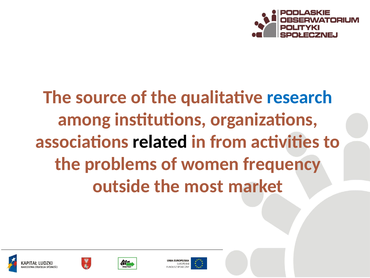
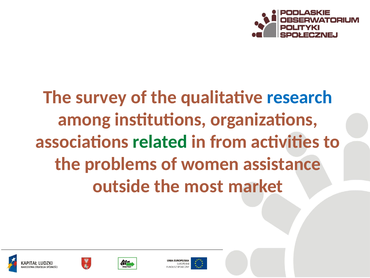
source: source -> survey
related colour: black -> green
frequency: frequency -> assistance
